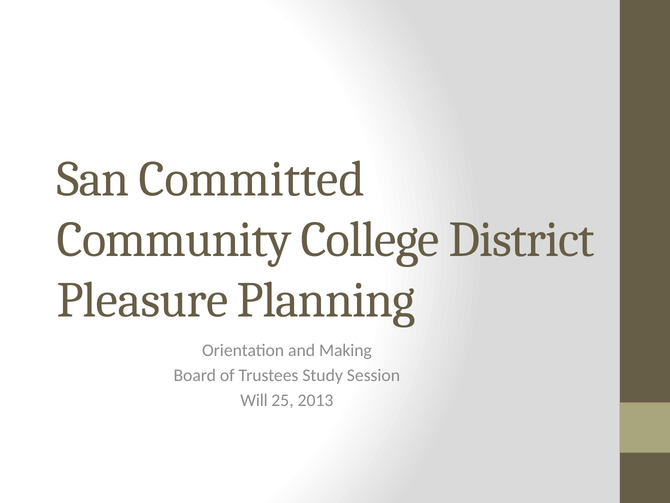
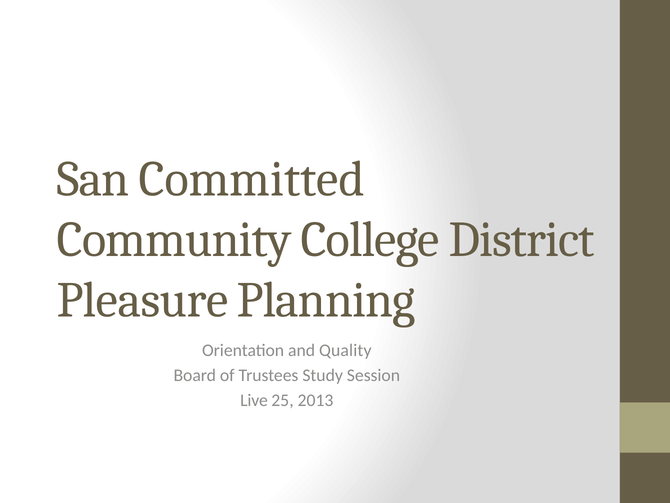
Making: Making -> Quality
Will: Will -> Live
